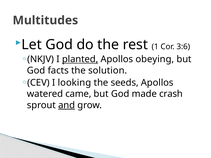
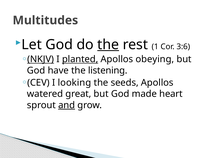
the at (108, 45) underline: none -> present
NKJV underline: none -> present
facts: facts -> have
solution: solution -> listening
came: came -> great
crash: crash -> heart
